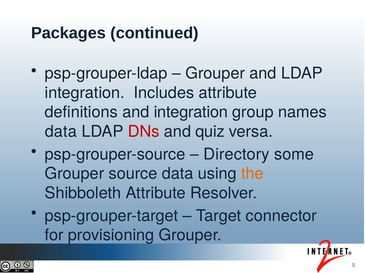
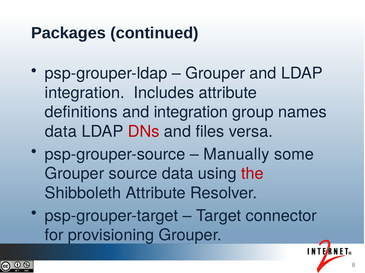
quiz: quiz -> files
Directory: Directory -> Manually
the colour: orange -> red
